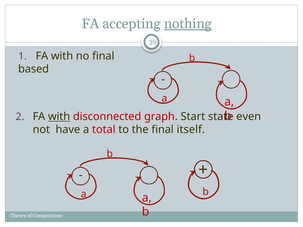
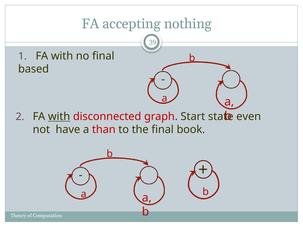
nothing underline: present -> none
total: total -> than
itself: itself -> book
